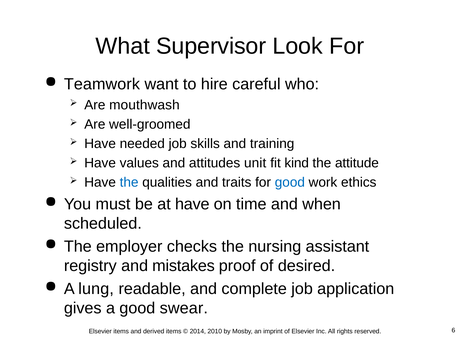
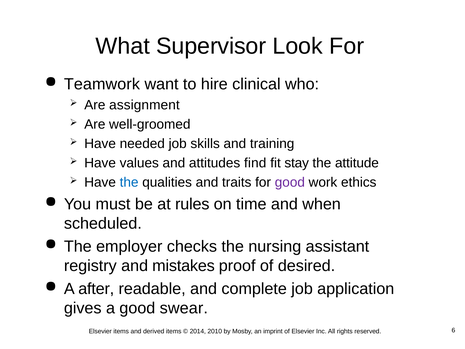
careful: careful -> clinical
mouthwash: mouthwash -> assignment
unit: unit -> find
kind: kind -> stay
good at (290, 182) colour: blue -> purple
at have: have -> rules
lung: lung -> after
